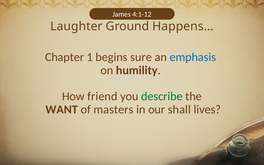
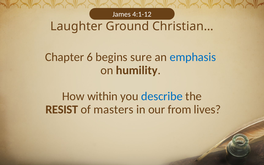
Happens…: Happens… -> Christian…
1: 1 -> 6
friend: friend -> within
describe colour: green -> blue
WANT: WANT -> RESIST
shall: shall -> from
